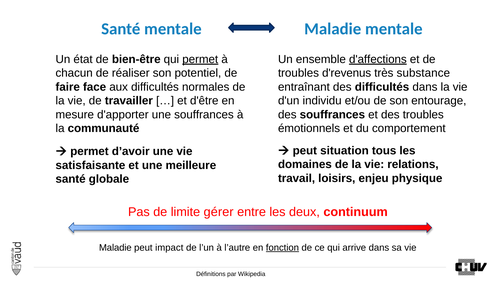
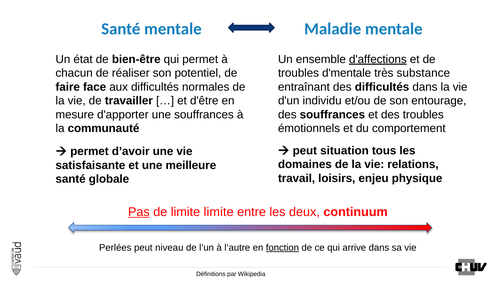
permet at (200, 59) underline: present -> none
d'revenus: d'revenus -> d'mentale
Pas underline: none -> present
limite gérer: gérer -> limite
Maladie at (115, 247): Maladie -> Perlées
impact: impact -> niveau
